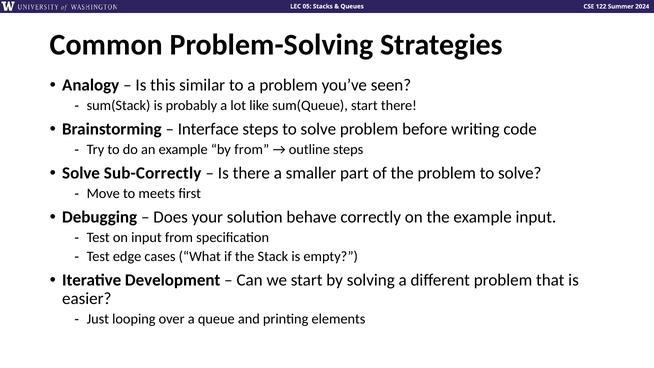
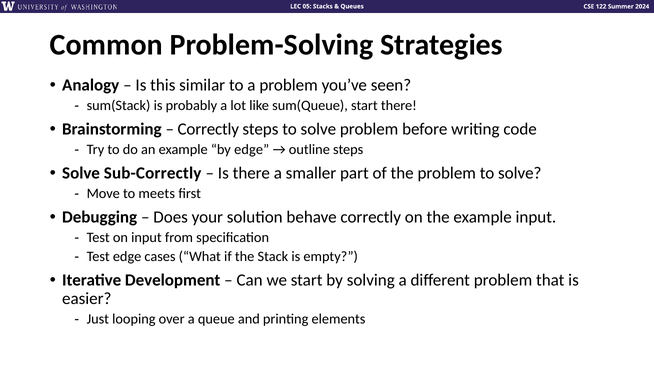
Interface at (208, 129): Interface -> Correctly
by from: from -> edge
